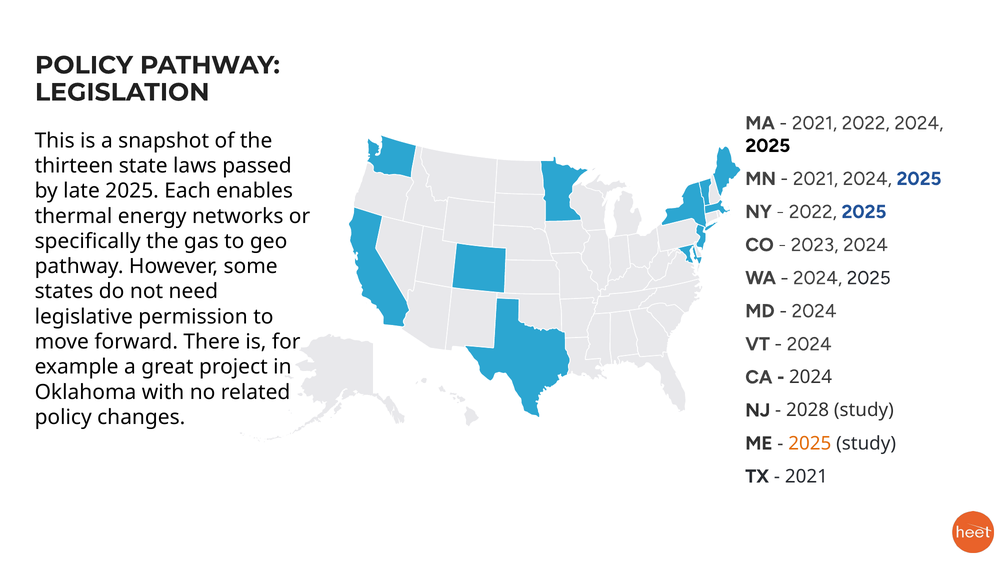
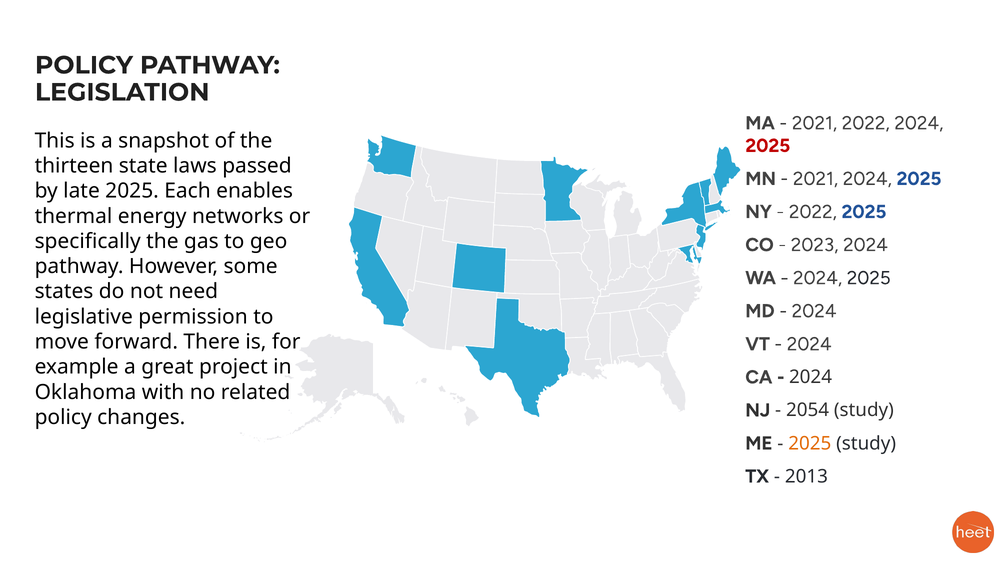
2025 at (768, 146) colour: black -> red
2028: 2028 -> 2054
2021 at (806, 477): 2021 -> 2013
